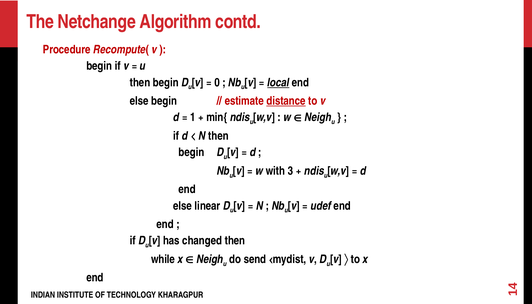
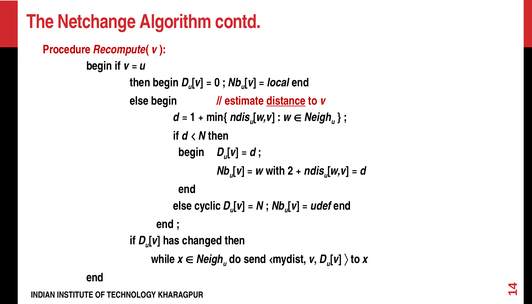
local underline: present -> none
3: 3 -> 2
linear: linear -> cyclic
